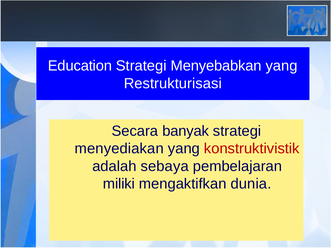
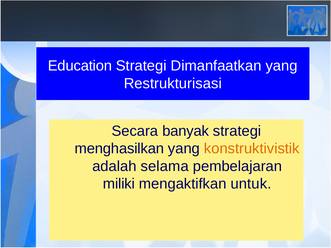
Menyebabkan: Menyebabkan -> Dimanfaatkan
menyediakan: menyediakan -> menghasilkan
konstruktivistik colour: red -> orange
sebaya: sebaya -> selama
dunia: dunia -> untuk
